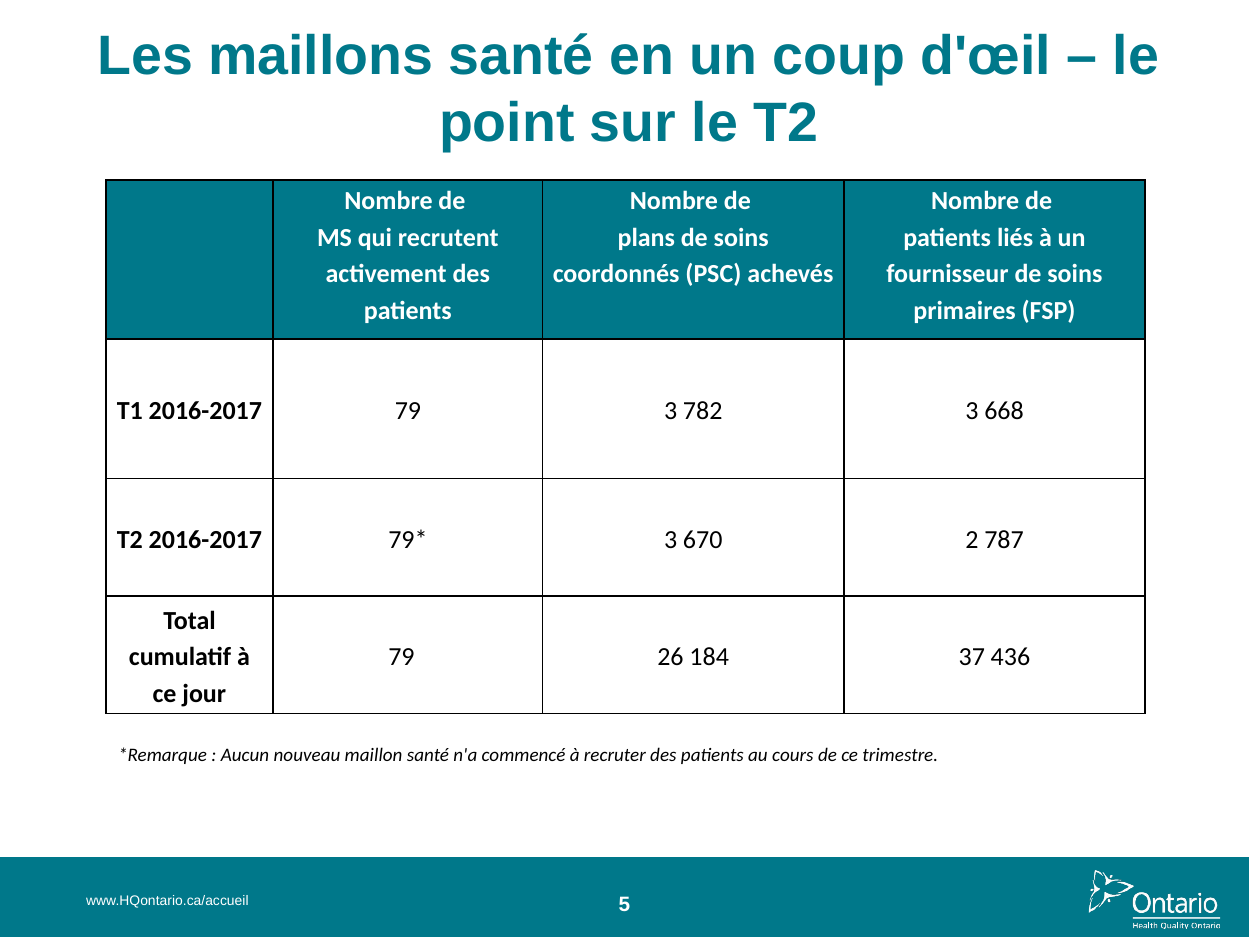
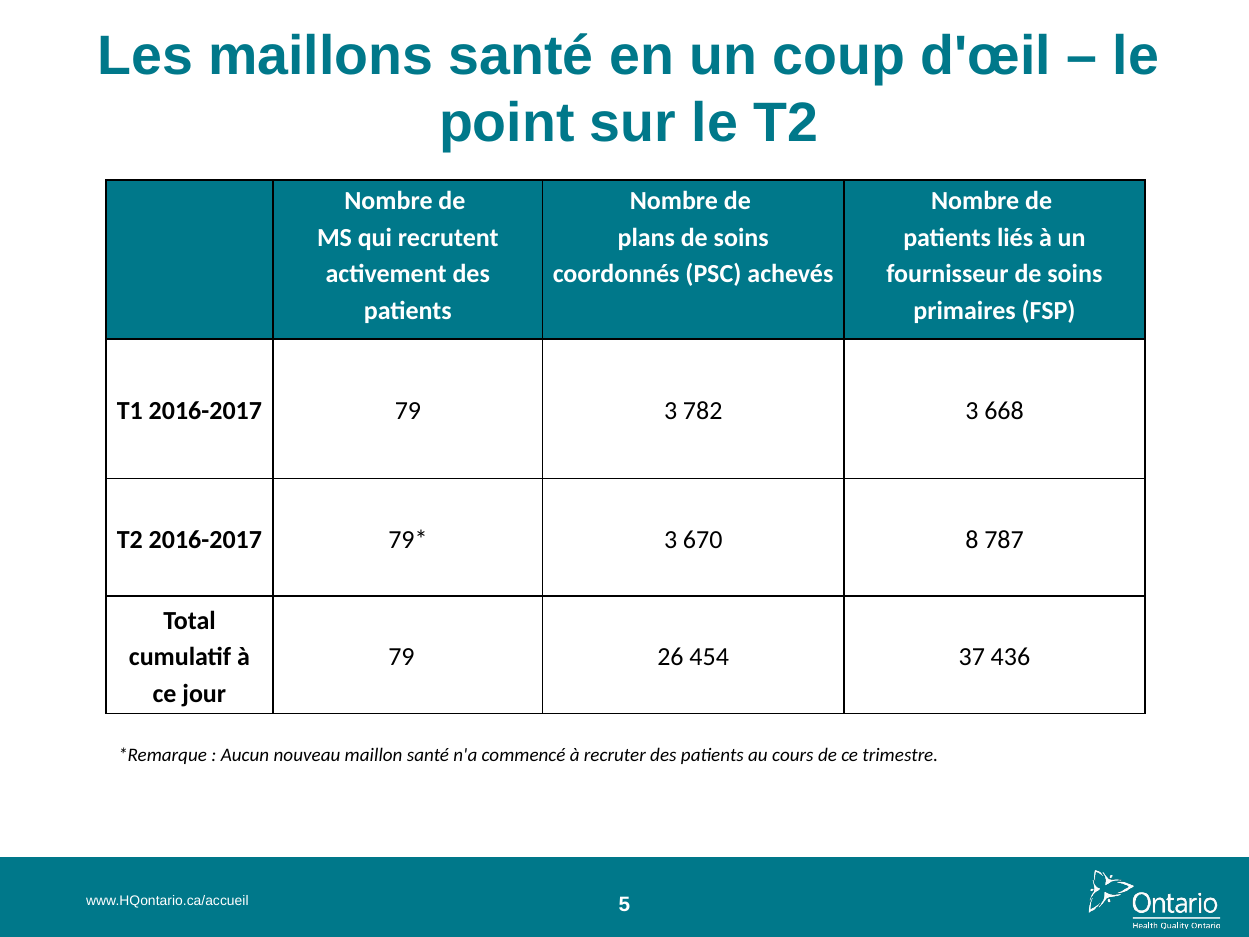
2: 2 -> 8
184: 184 -> 454
